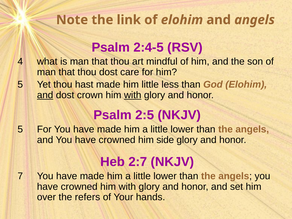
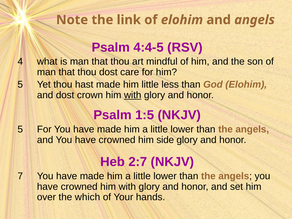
2:4-5: 2:4-5 -> 4:4-5
and at (45, 95) underline: present -> none
2:5: 2:5 -> 1:5
refers: refers -> which
